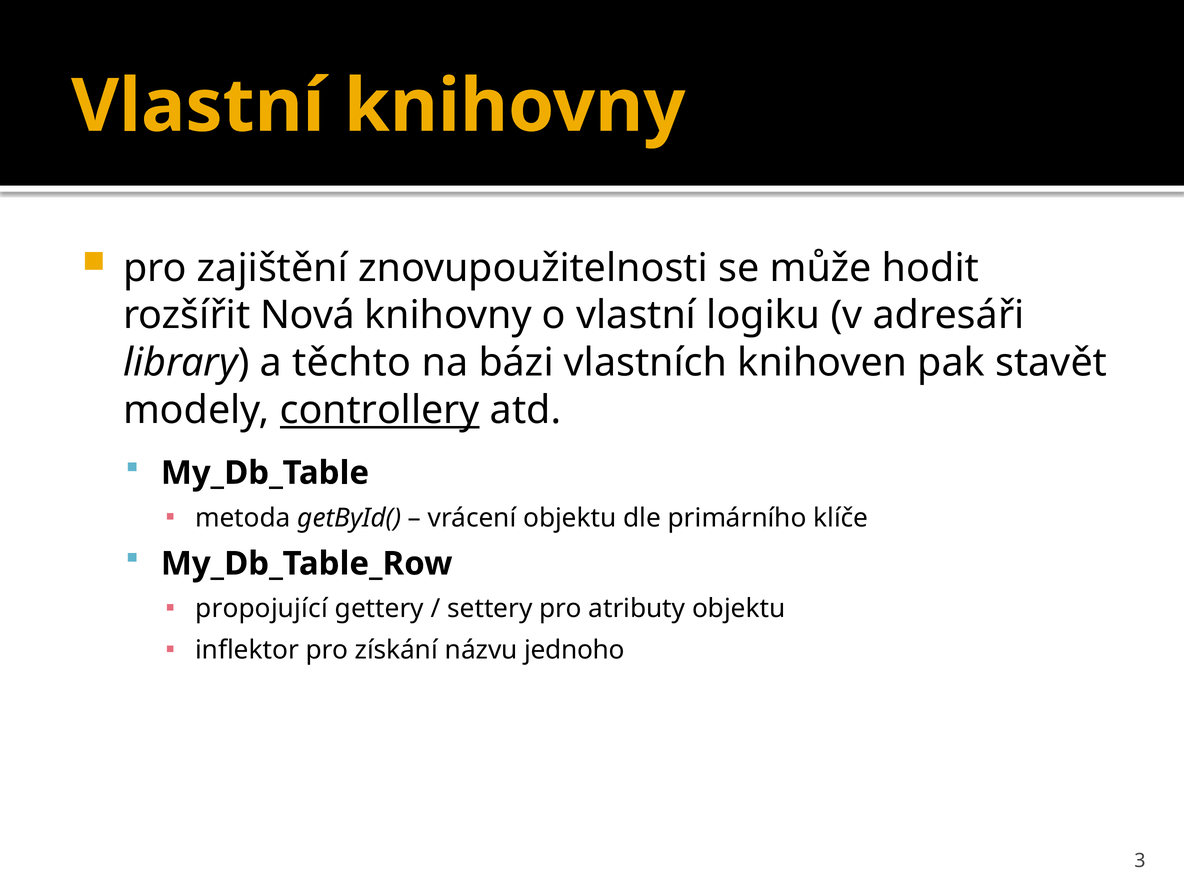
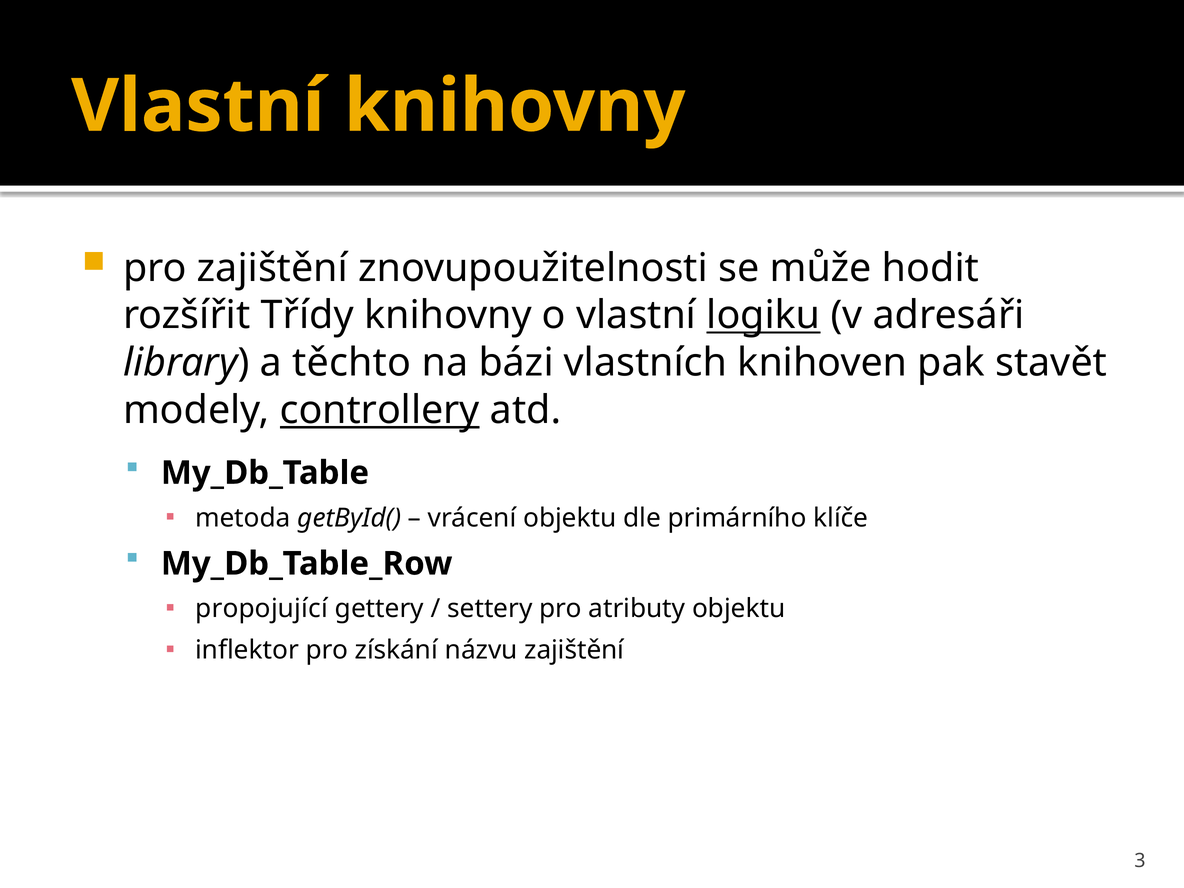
Nová: Nová -> Třídy
logiku underline: none -> present
názvu jednoho: jednoho -> zajištění
